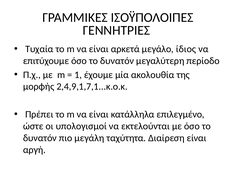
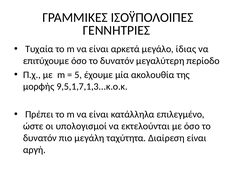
ίδιος: ίδιος -> ίδιας
1: 1 -> 5
2,4,9,1,7,1...κ.ο.κ: 2,4,9,1,7,1...κ.ο.κ -> 9,5,1,7,1,3...κ.ο.κ
